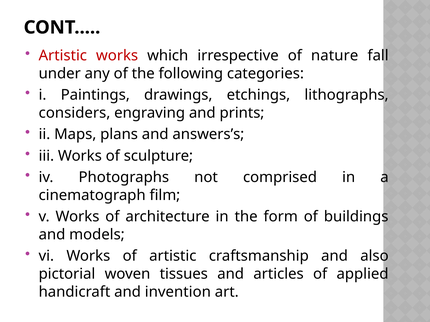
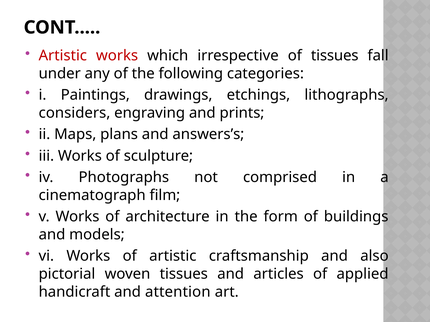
of nature: nature -> tissues
invention: invention -> attention
